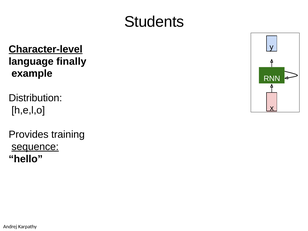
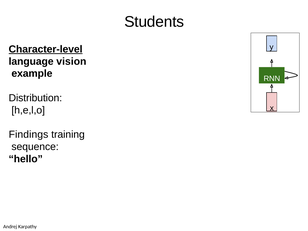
finally: finally -> vision
Provides: Provides -> Findings
sequence underline: present -> none
